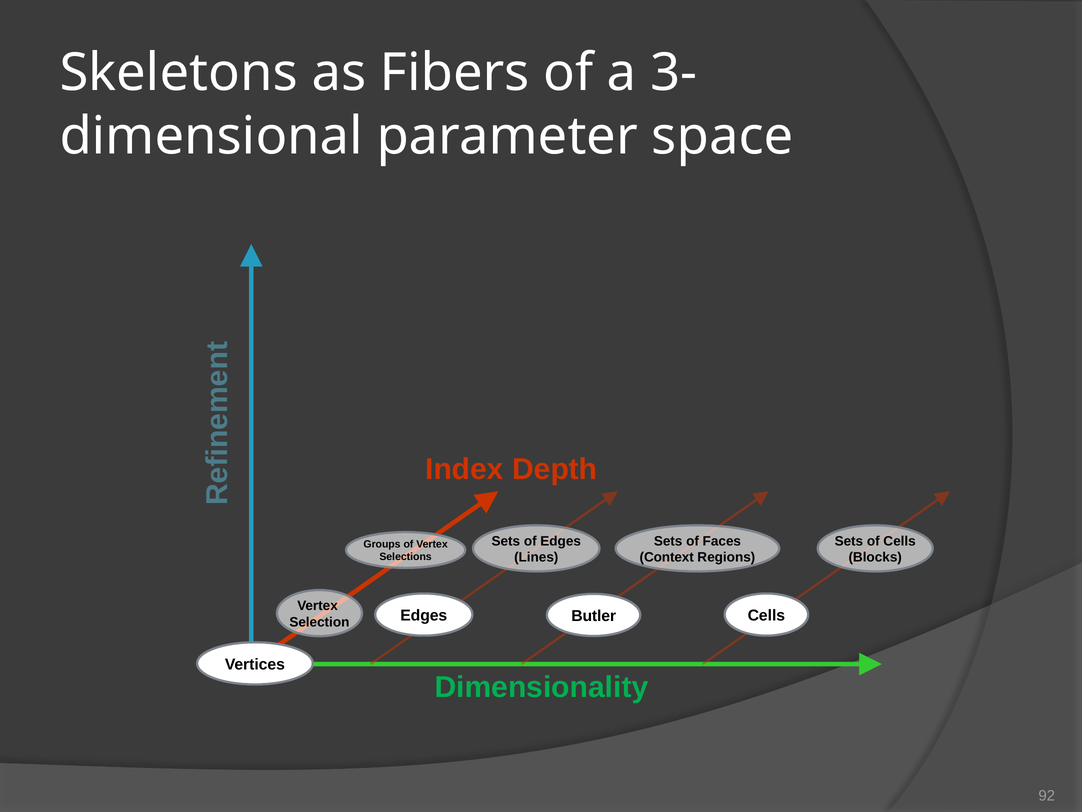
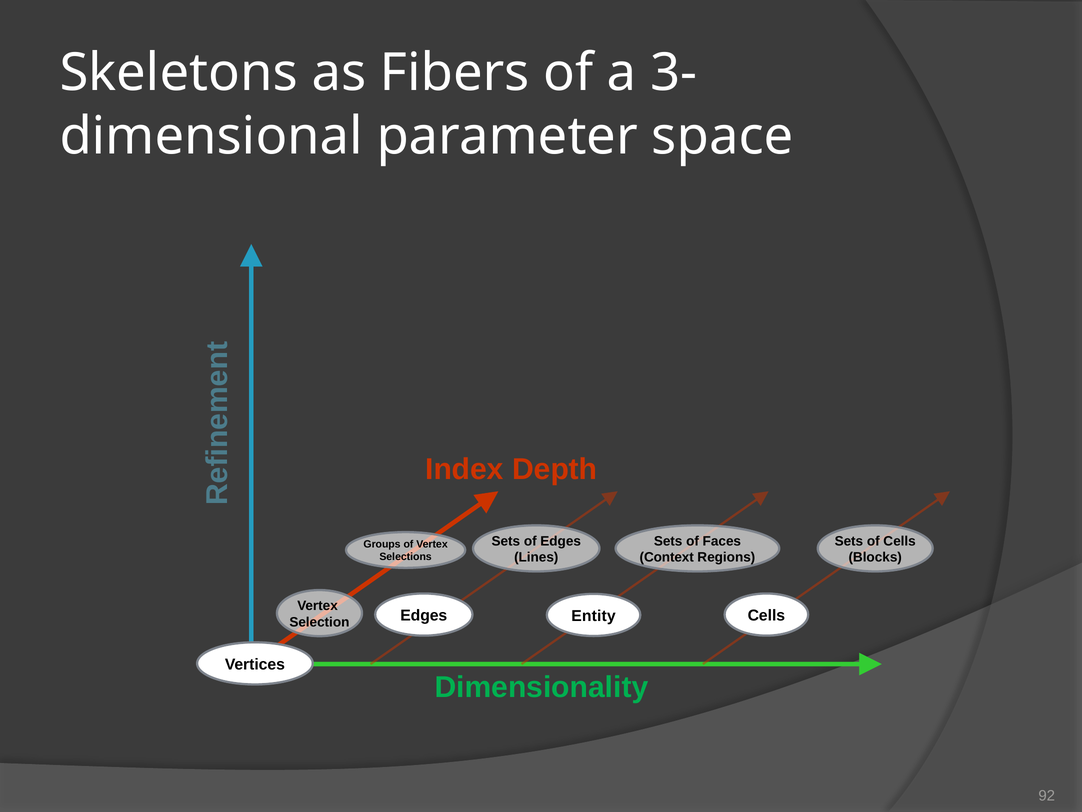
Butler: Butler -> Entity
